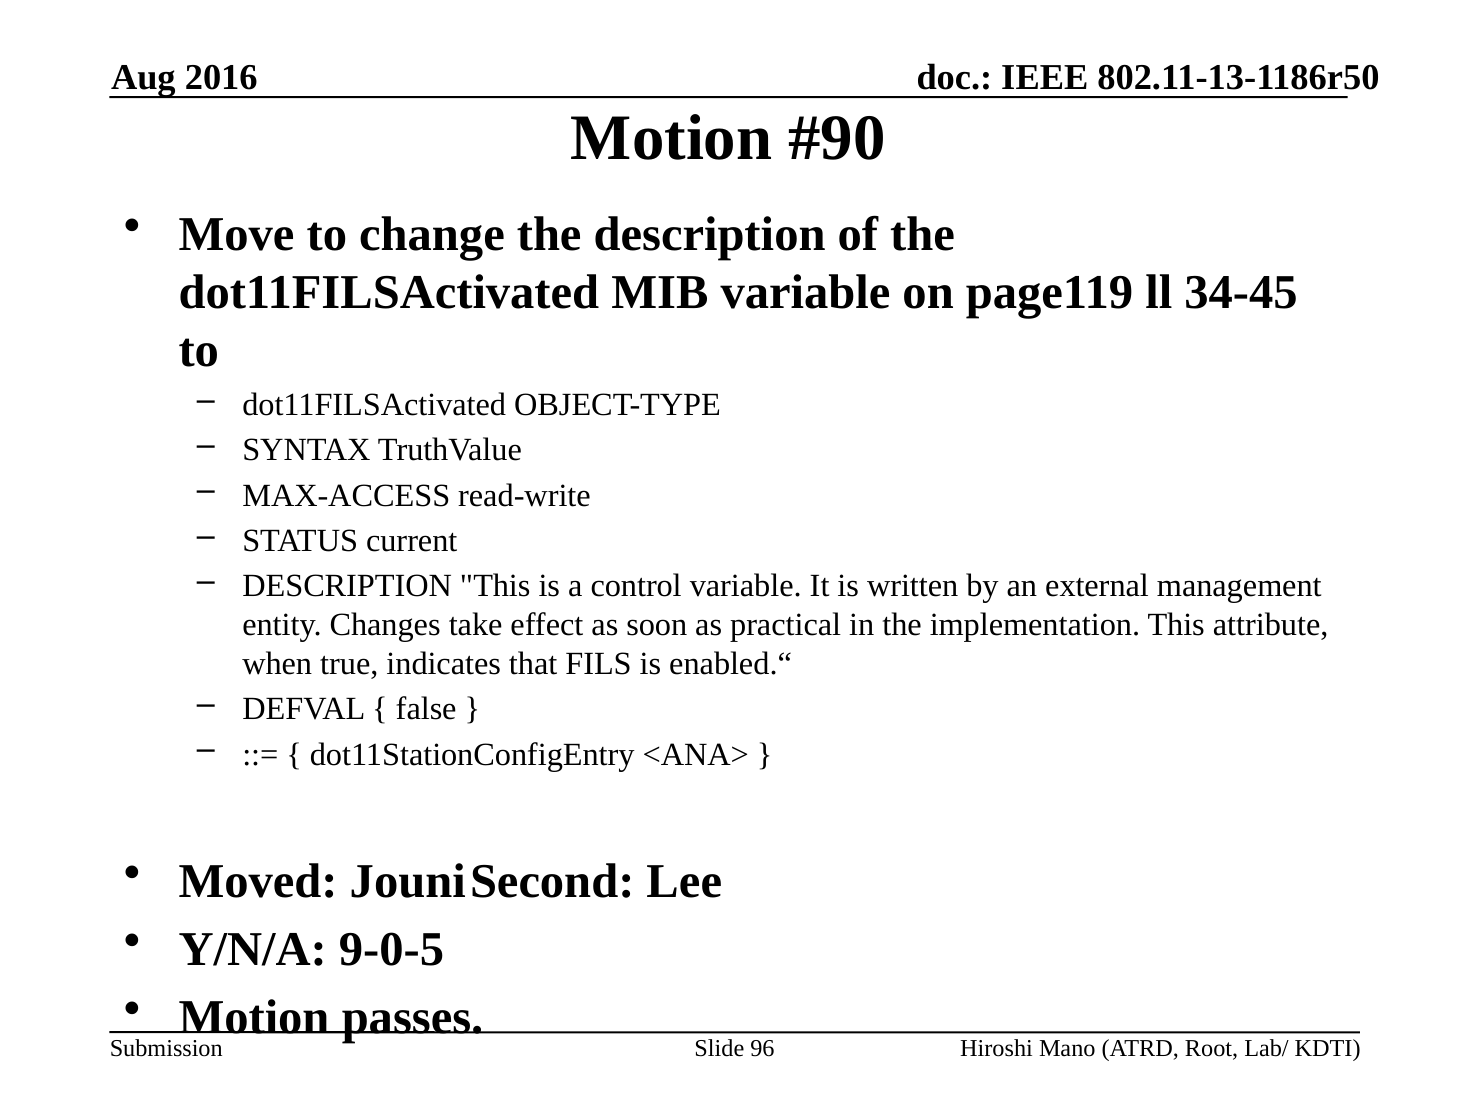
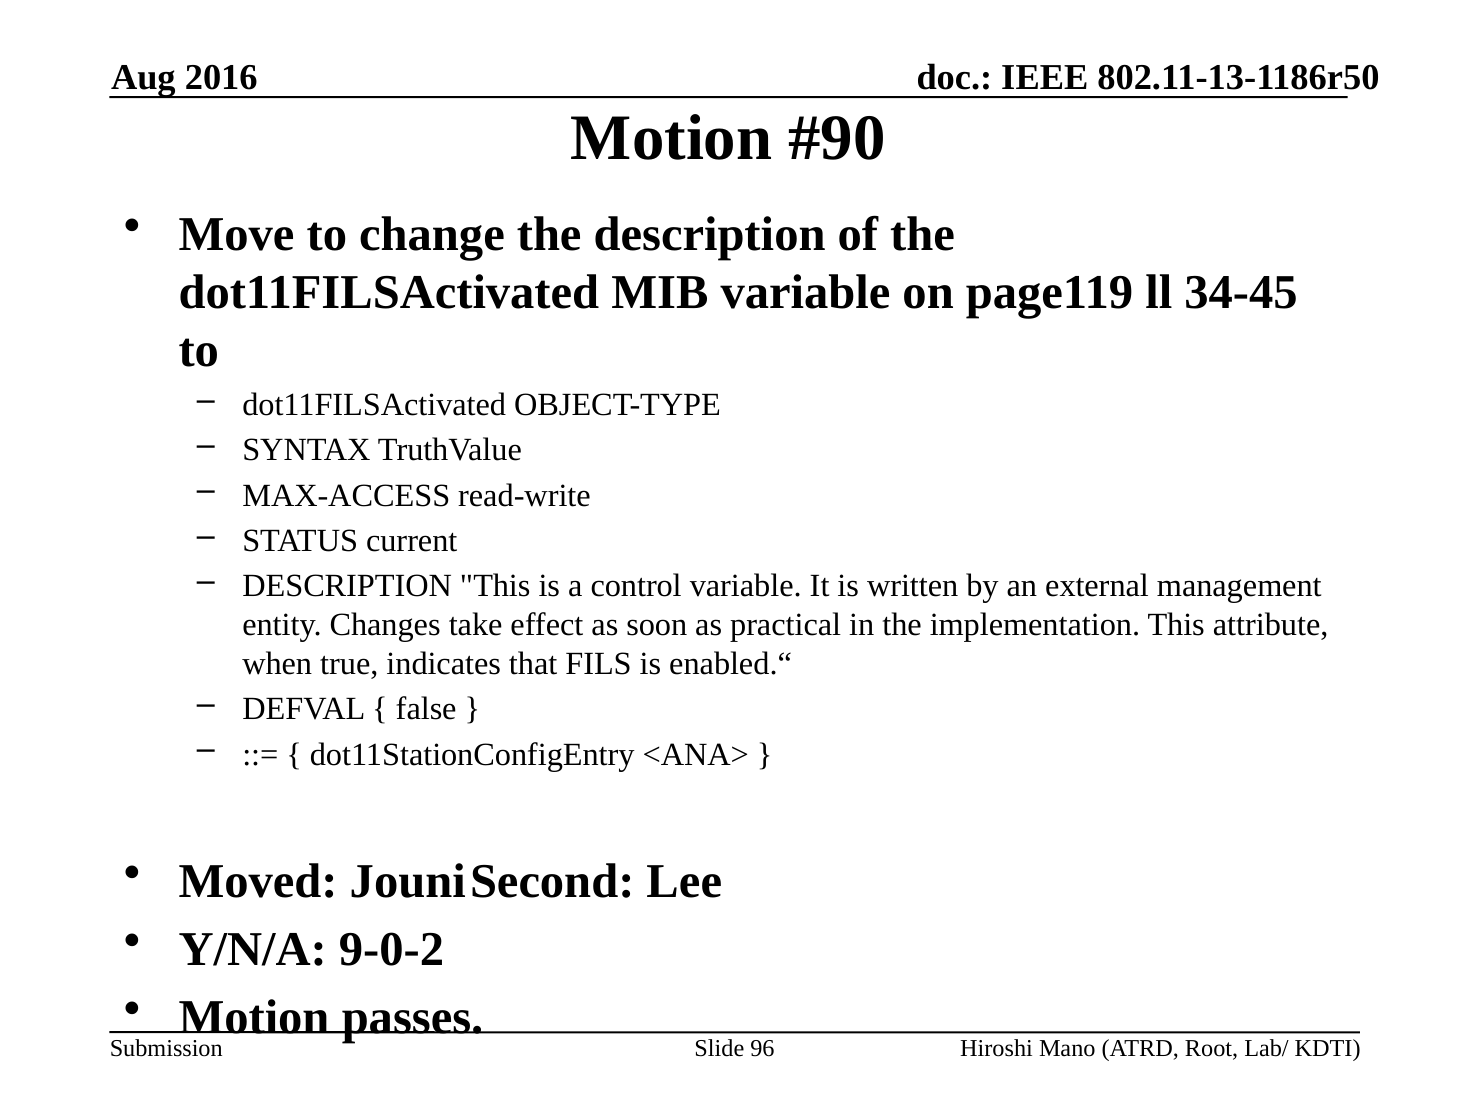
9-0-5: 9-0-5 -> 9-0-2
